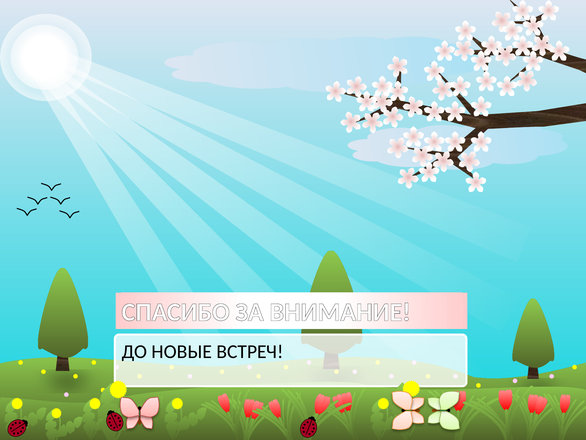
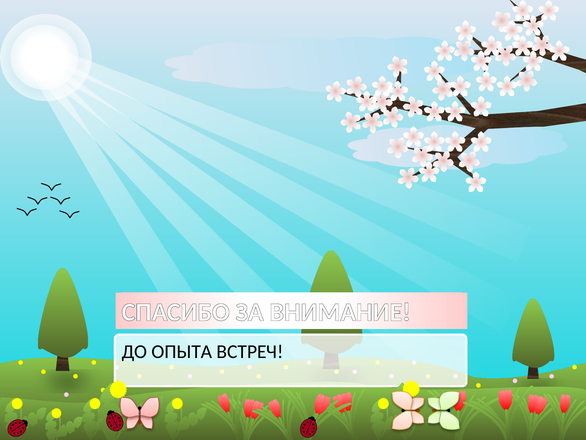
НОВЫЕ: НОВЫЕ -> ОПЫТА
